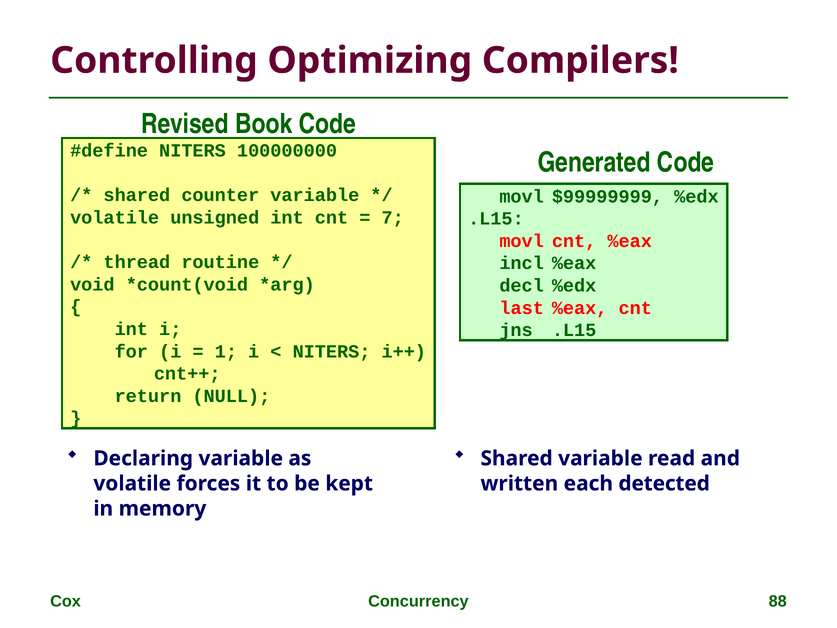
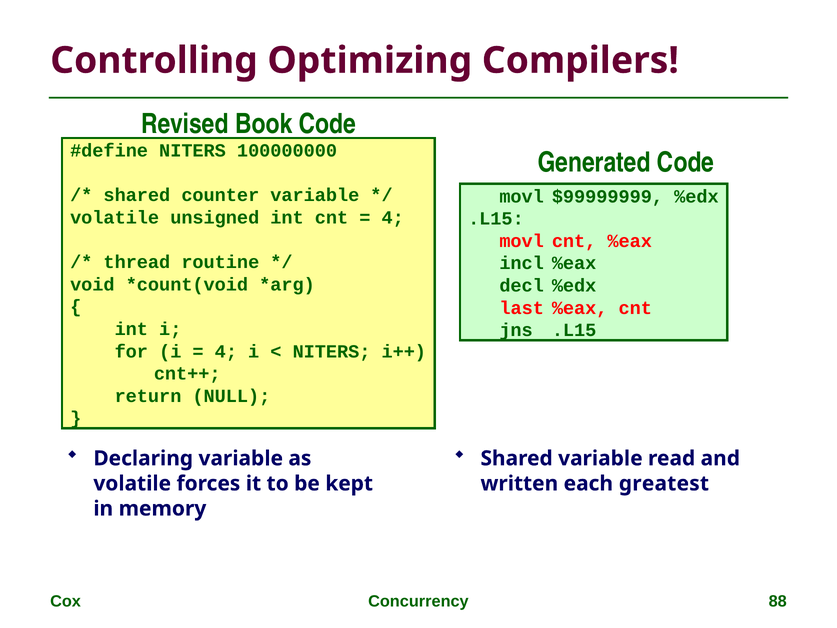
7 at (393, 217): 7 -> 4
1 at (226, 351): 1 -> 4
detected: detected -> greatest
